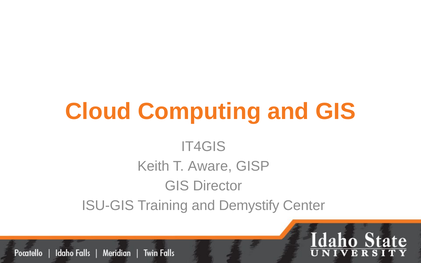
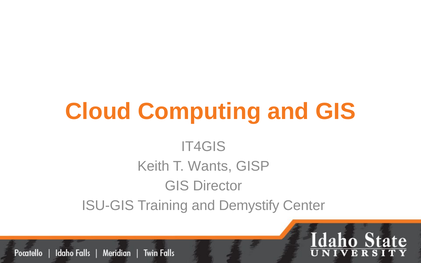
Aware: Aware -> Wants
